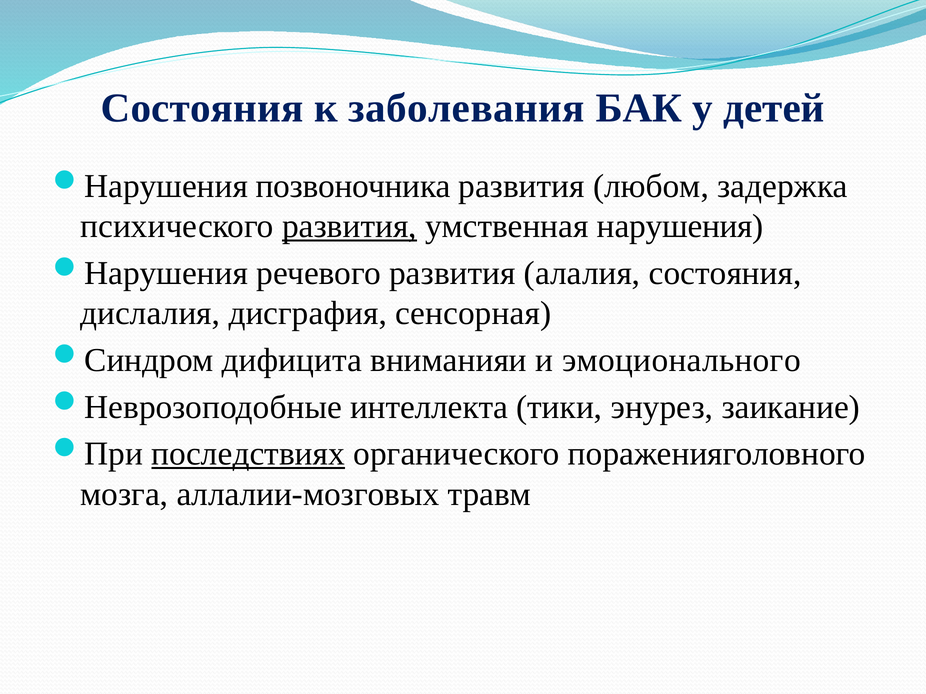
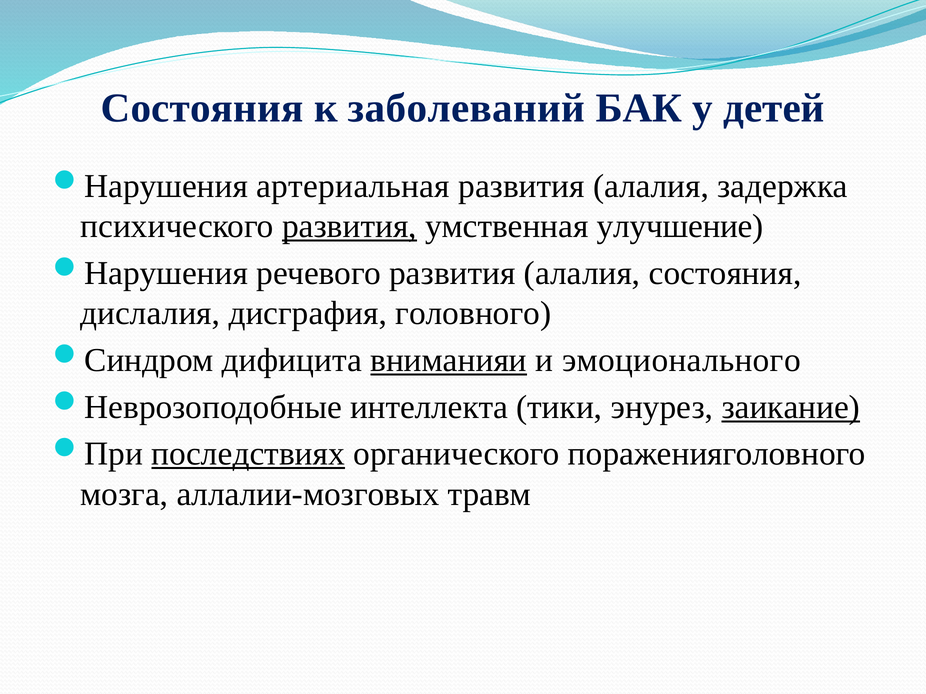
заболевания: заболевания -> заболеваний
позвоночника: позвоночника -> артериальная
любом at (651, 186): любом -> алалия
нарушения: нарушения -> улучшение
сенсорная: сенсорная -> головного
вниманияи underline: none -> present
заикание underline: none -> present
